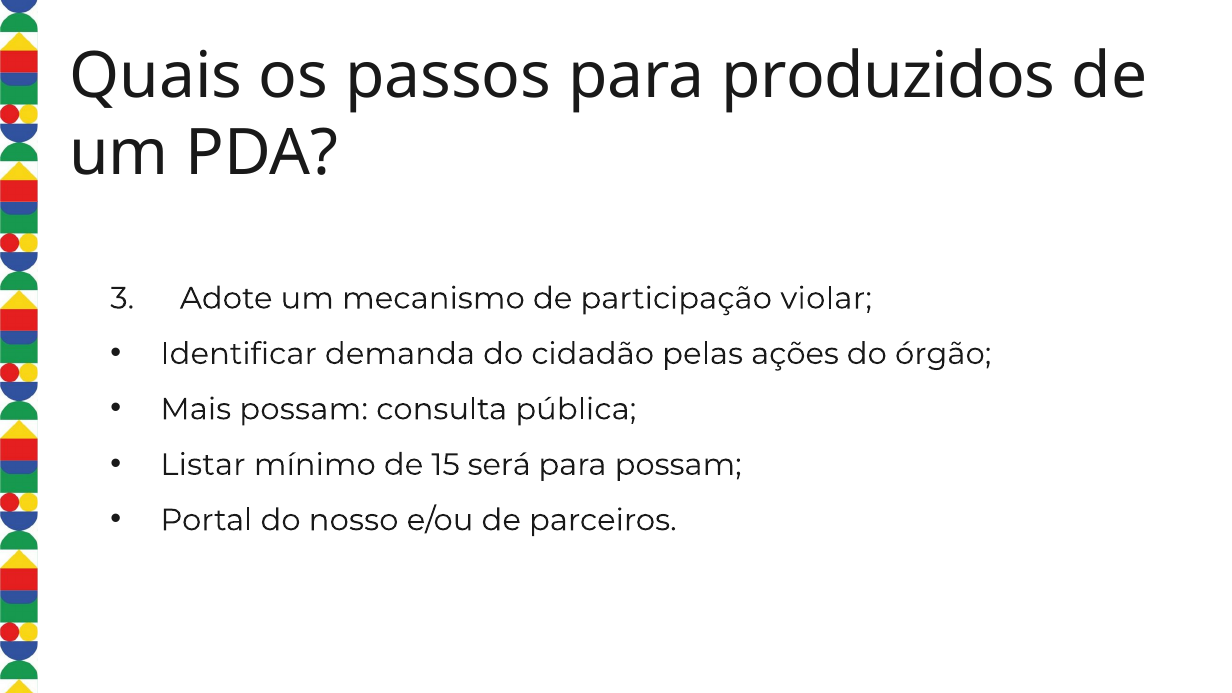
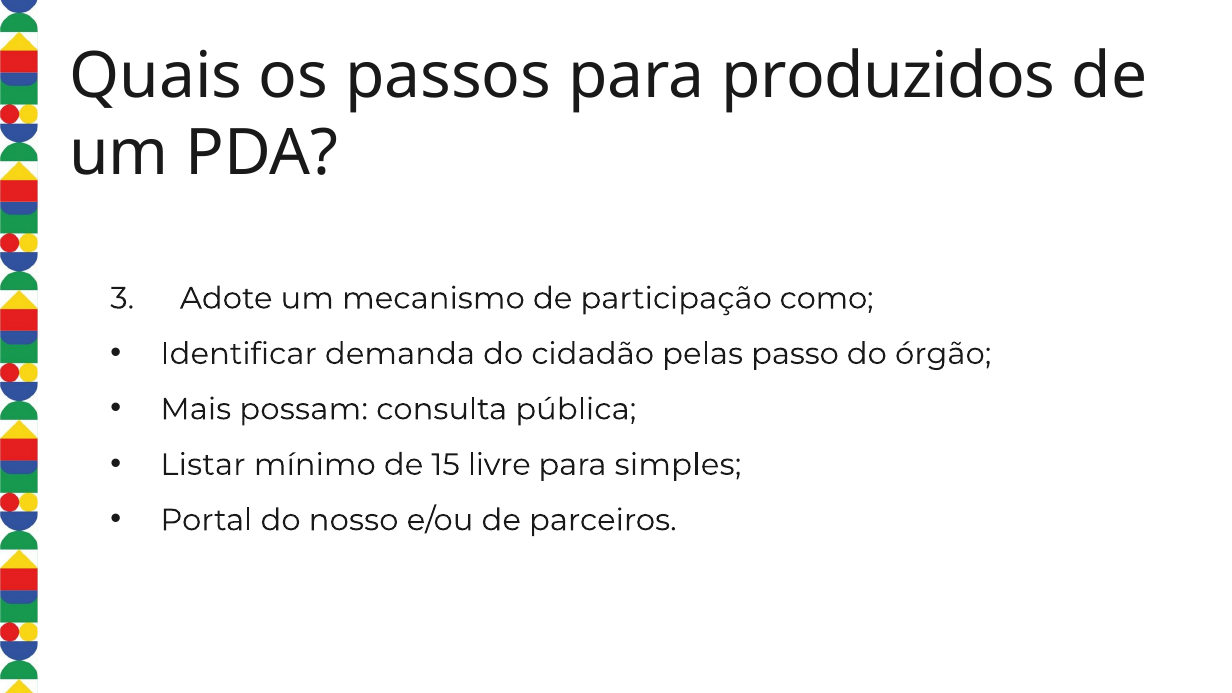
violar: violar -> como
ações: ações -> passo
será: será -> livre
para possam: possam -> simples
